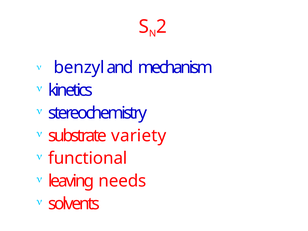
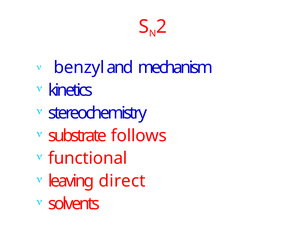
variety: variety -> follows
needs: needs -> direct
